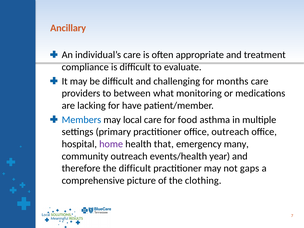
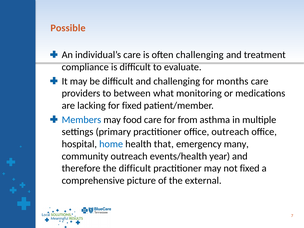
Ancillary: Ancillary -> Possible
often appropriate: appropriate -> challenging
for have: have -> fixed
local: local -> food
food: food -> from
home colour: purple -> blue
not gaps: gaps -> fixed
clothing: clothing -> external
